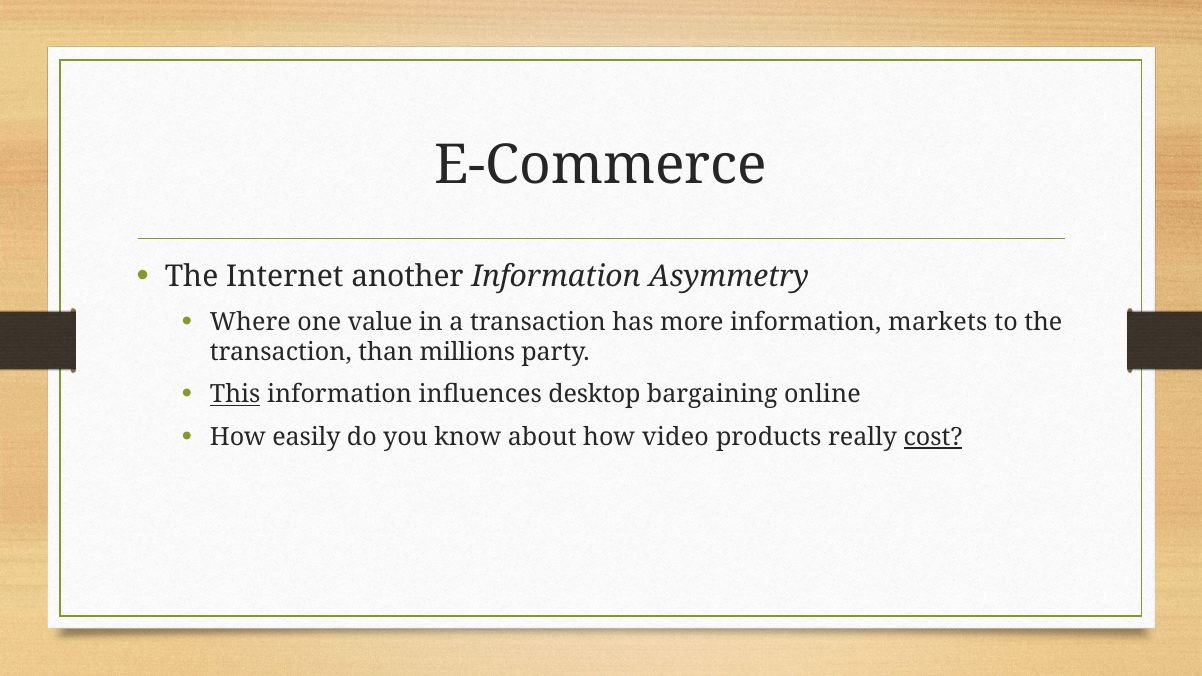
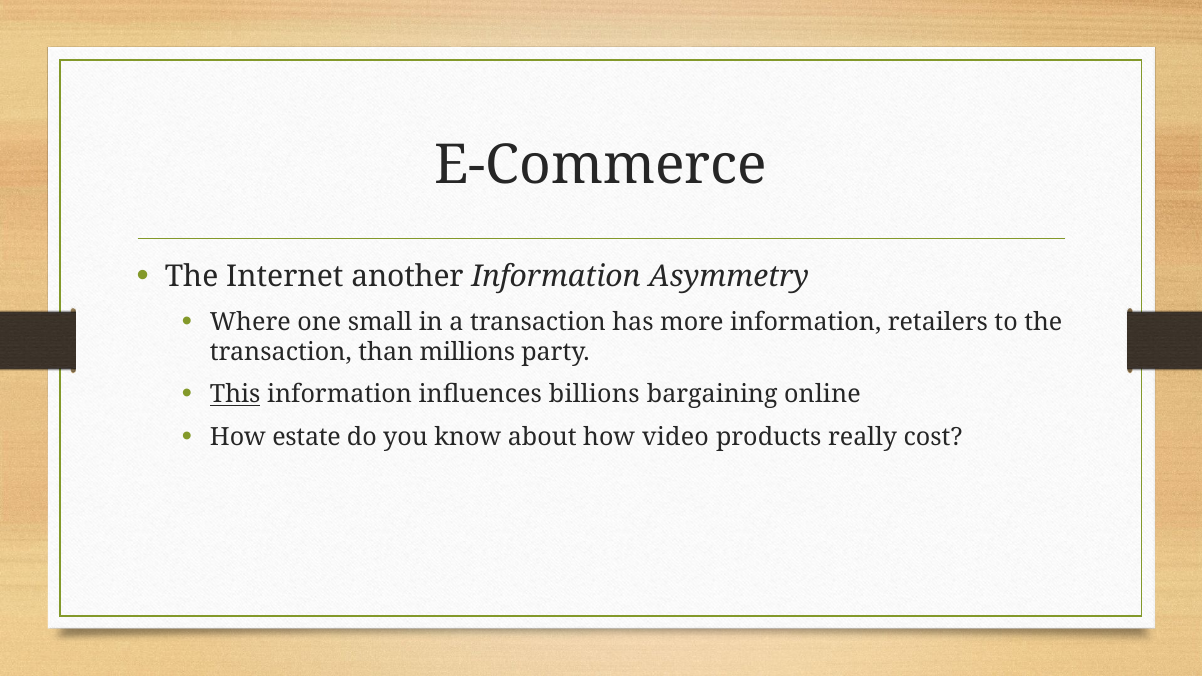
value: value -> small
markets: markets -> retailers
desktop: desktop -> billions
easily: easily -> estate
cost underline: present -> none
